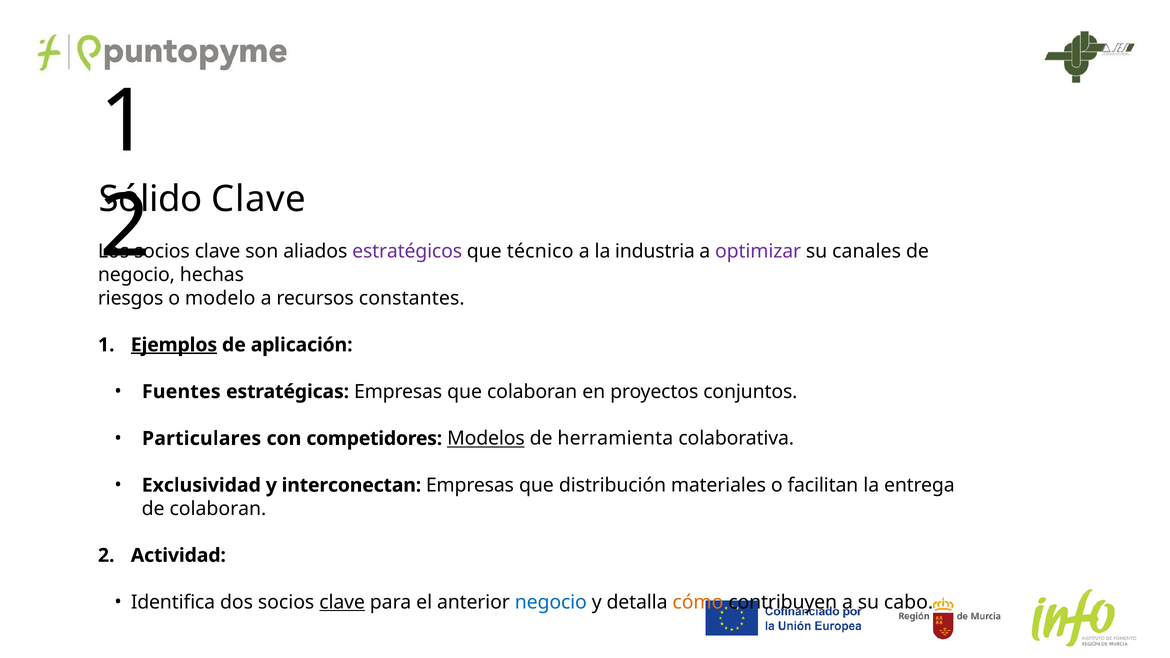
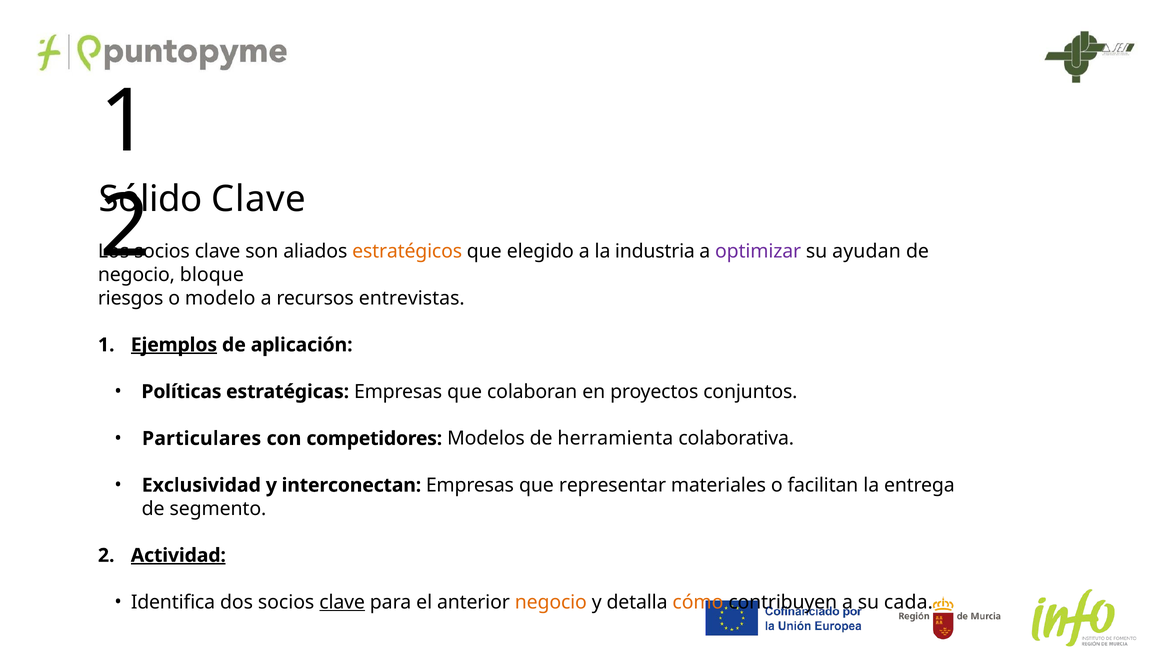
estratégicos colour: purple -> orange
técnico: técnico -> elegido
canales: canales -> ayudan
hechas: hechas -> bloque
constantes: constantes -> entrevistas
Fuentes: Fuentes -> Políticas
Modelos underline: present -> none
distribución: distribución -> representar
de colaboran: colaboran -> segmento
Actividad underline: none -> present
negocio at (551, 602) colour: blue -> orange
cabo: cabo -> cada
